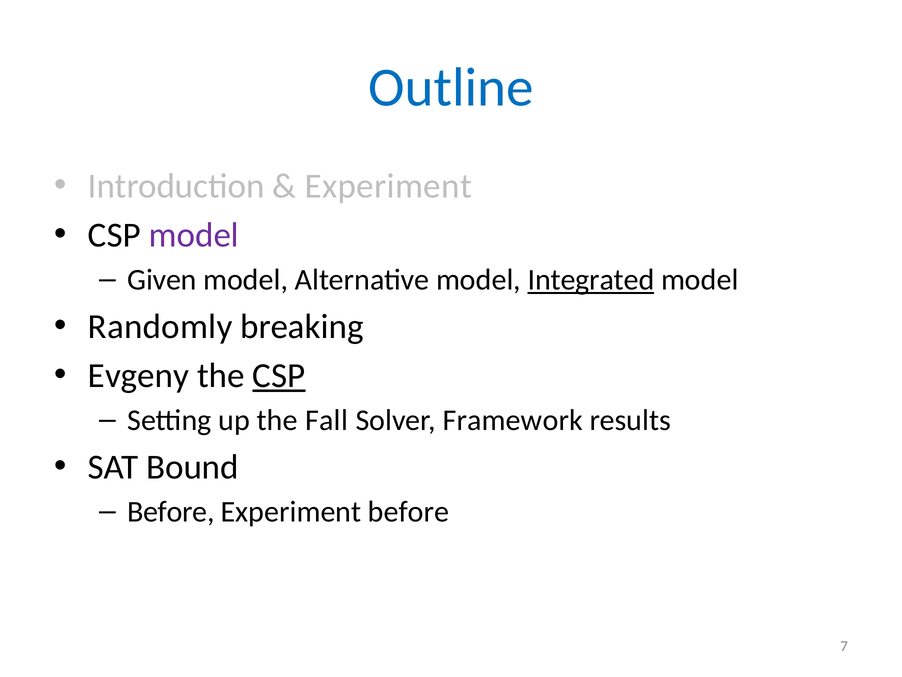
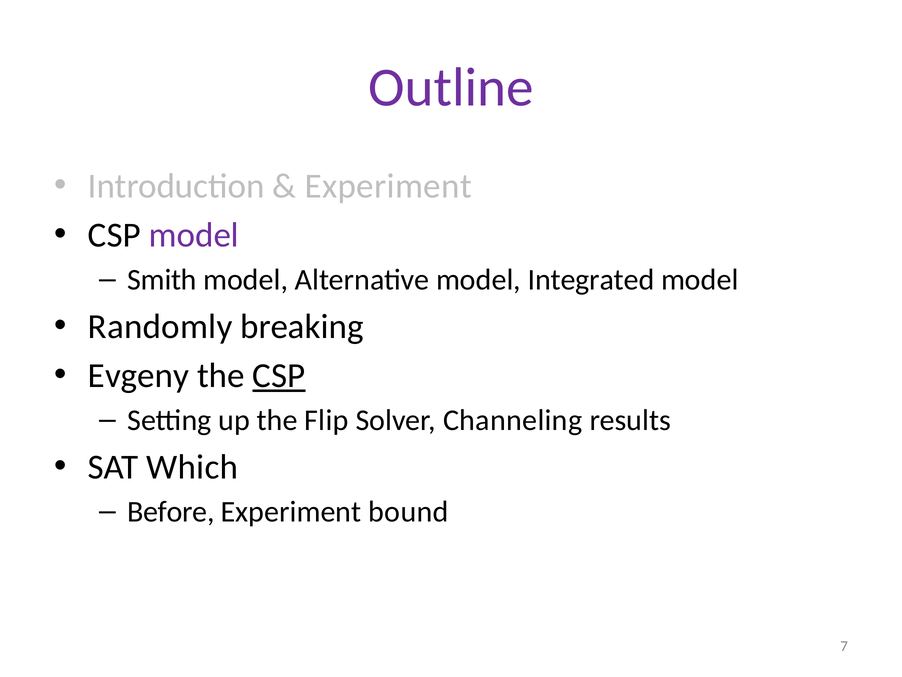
Outline colour: blue -> purple
Given: Given -> Smith
Integrated underline: present -> none
Fall: Fall -> Flip
Framework: Framework -> Channeling
Bound: Bound -> Which
Experiment before: before -> bound
